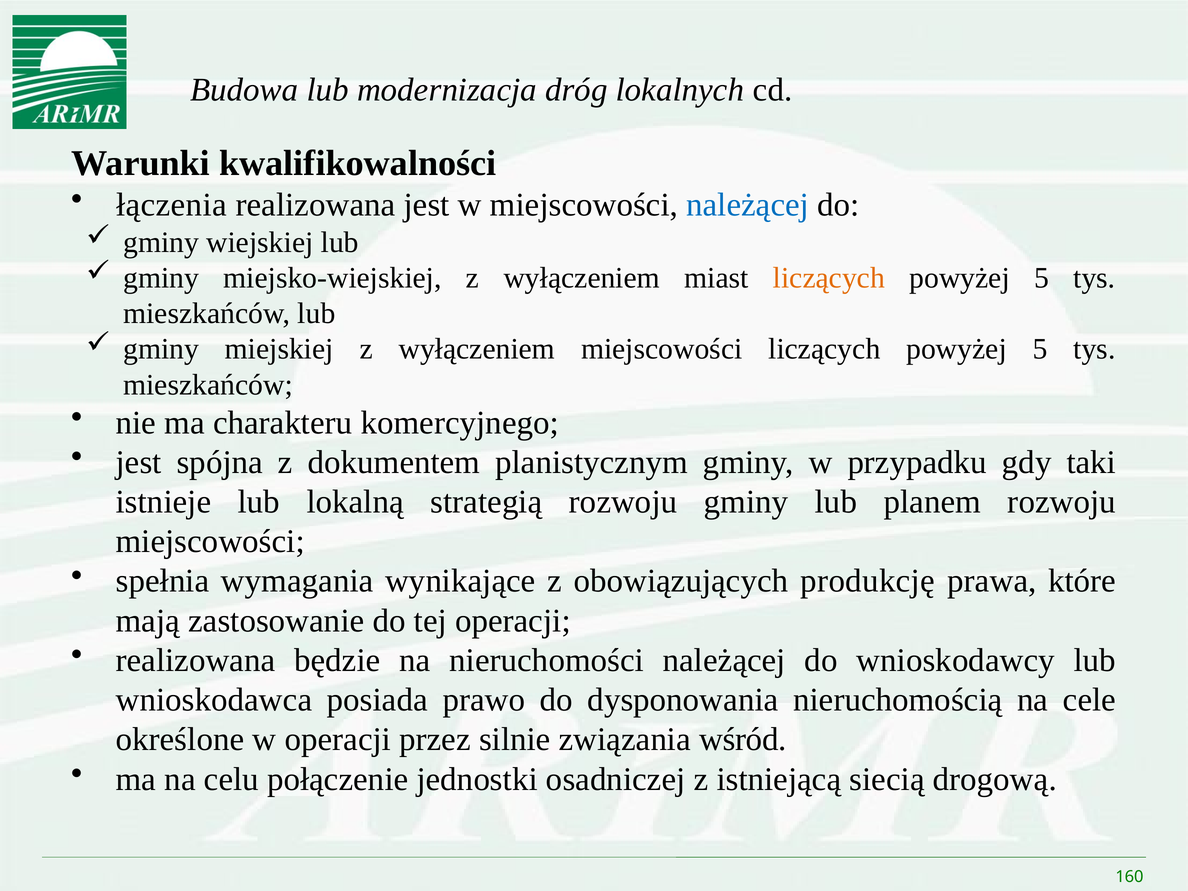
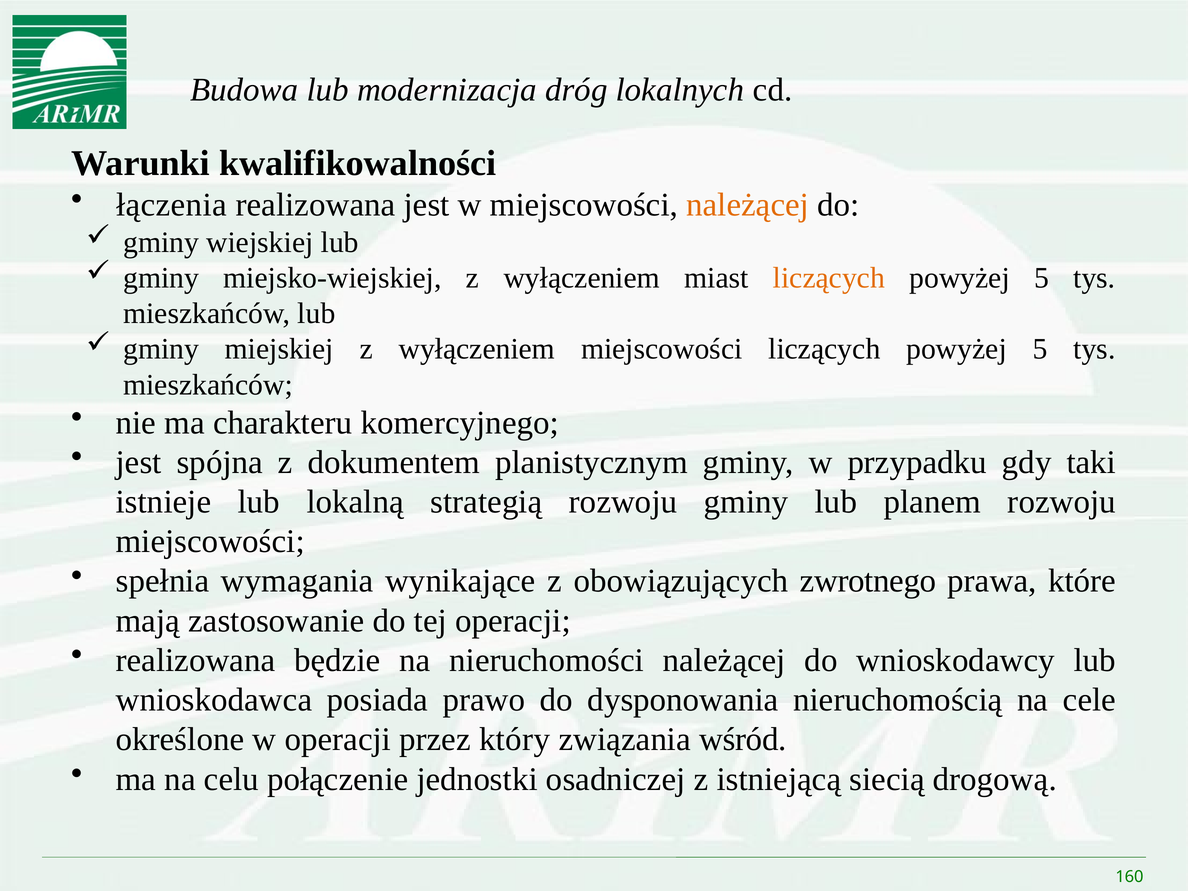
należącej at (748, 205) colour: blue -> orange
produkcję: produkcję -> zwrotnego
silnie: silnie -> który
